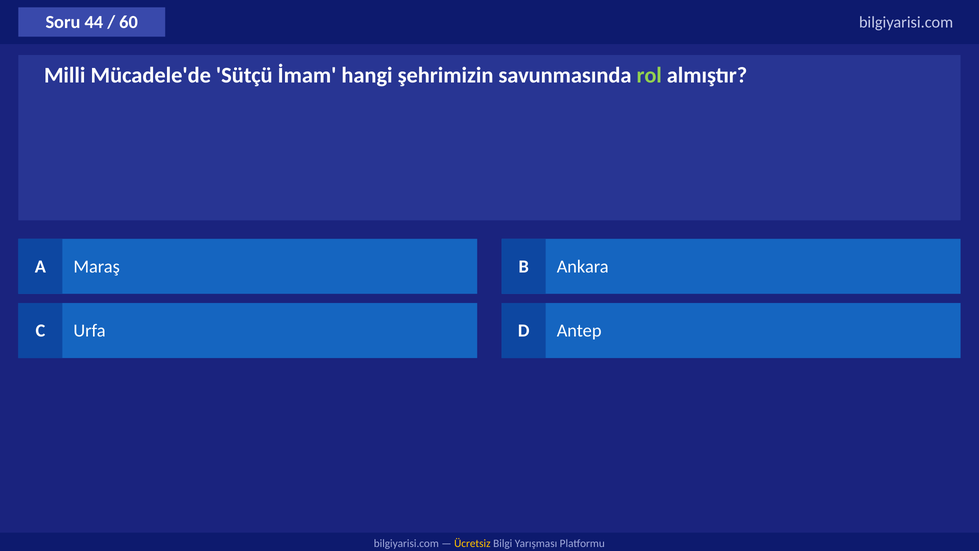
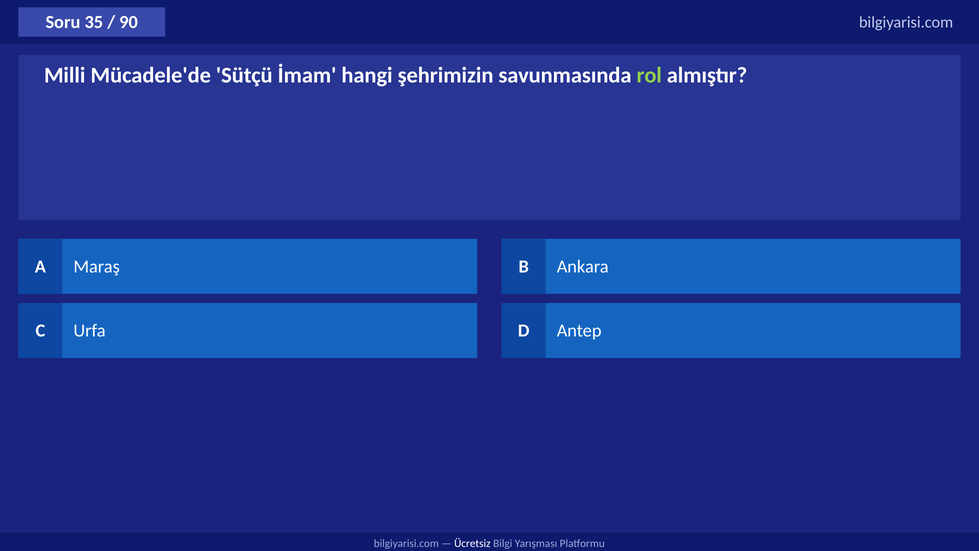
44: 44 -> 35
60: 60 -> 90
Ücretsiz colour: yellow -> white
